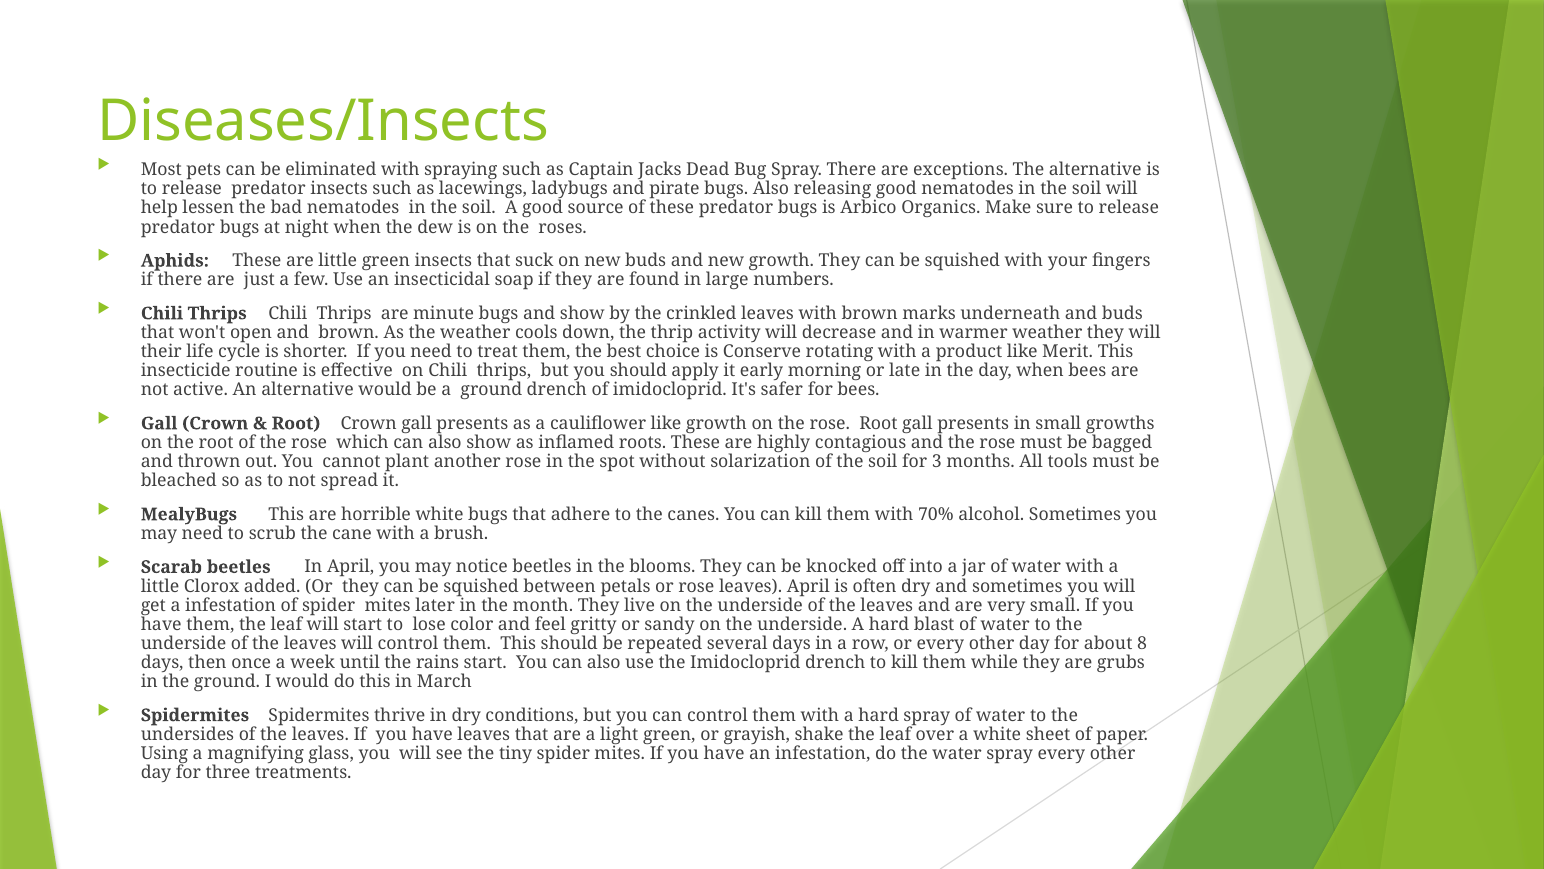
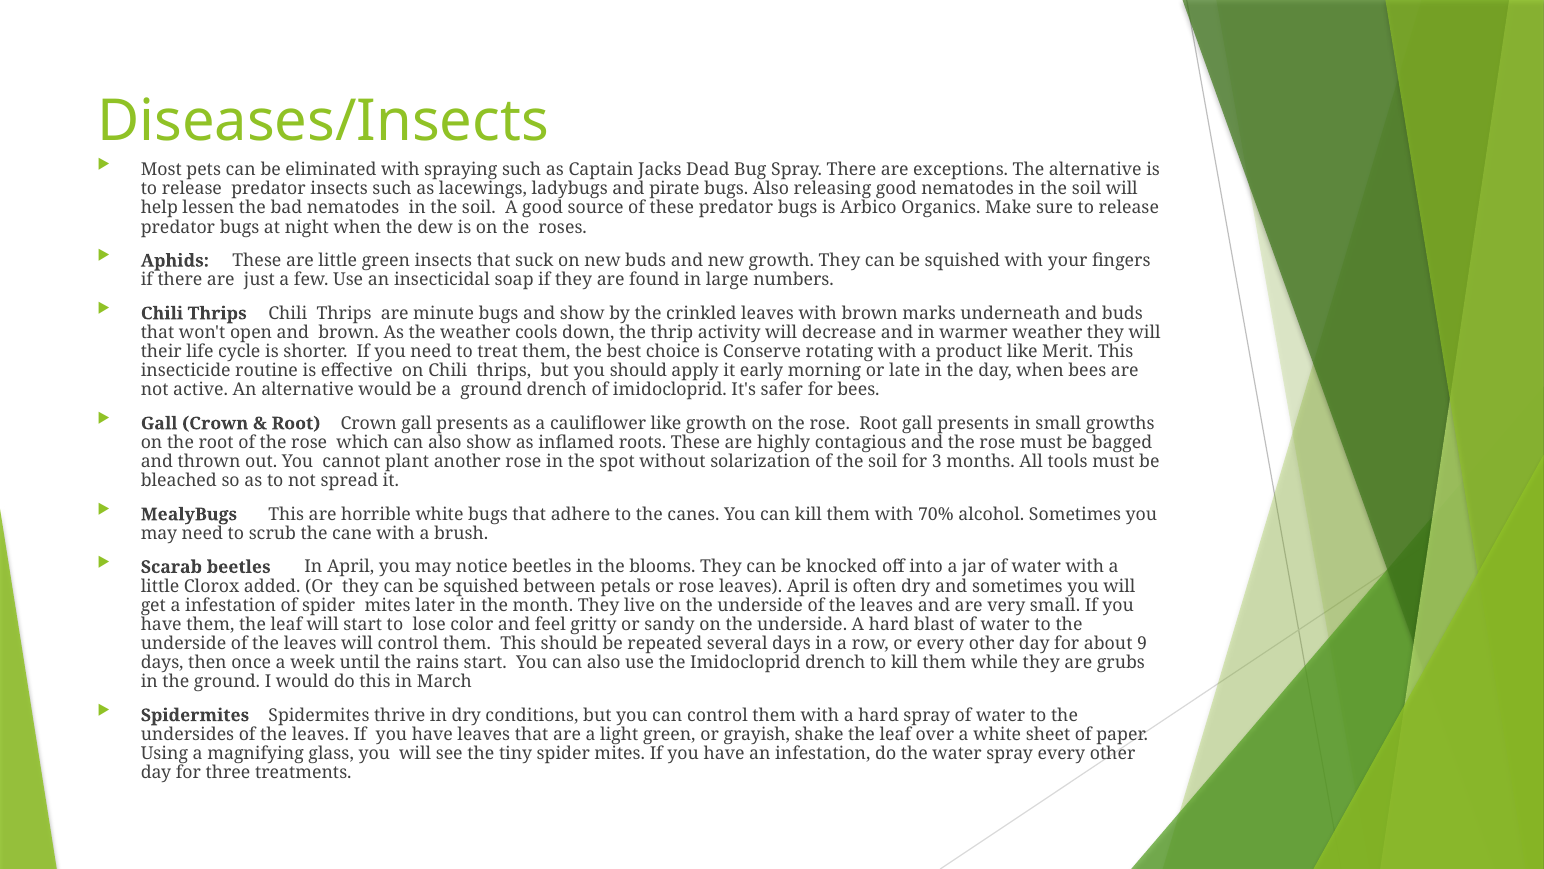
8: 8 -> 9
